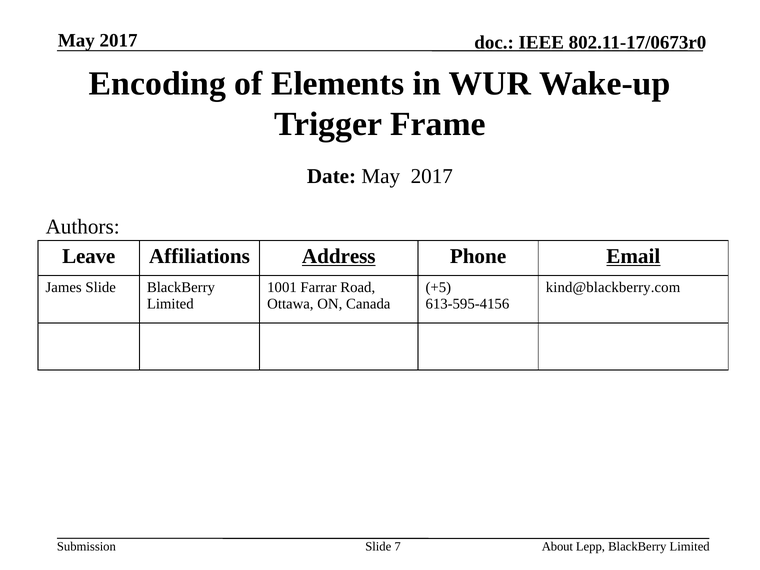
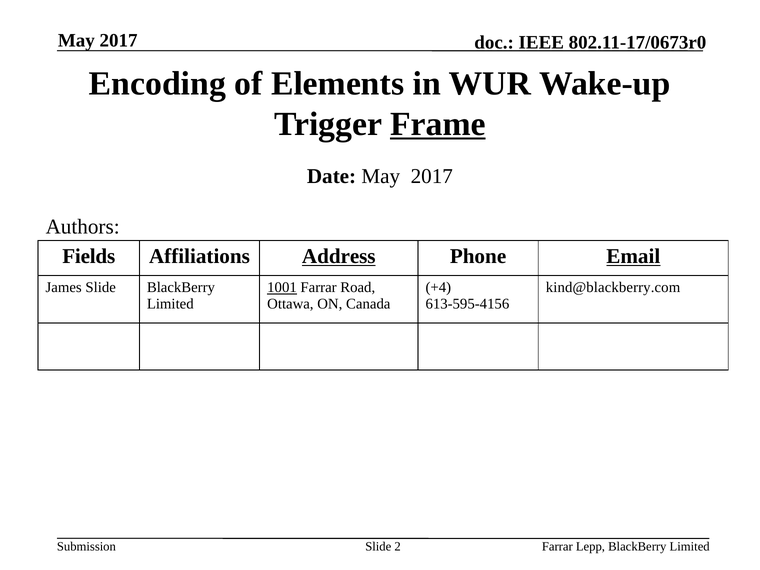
Frame underline: none -> present
Leave: Leave -> Fields
1001 underline: none -> present
+5: +5 -> +4
7: 7 -> 2
About at (557, 547): About -> Farrar
